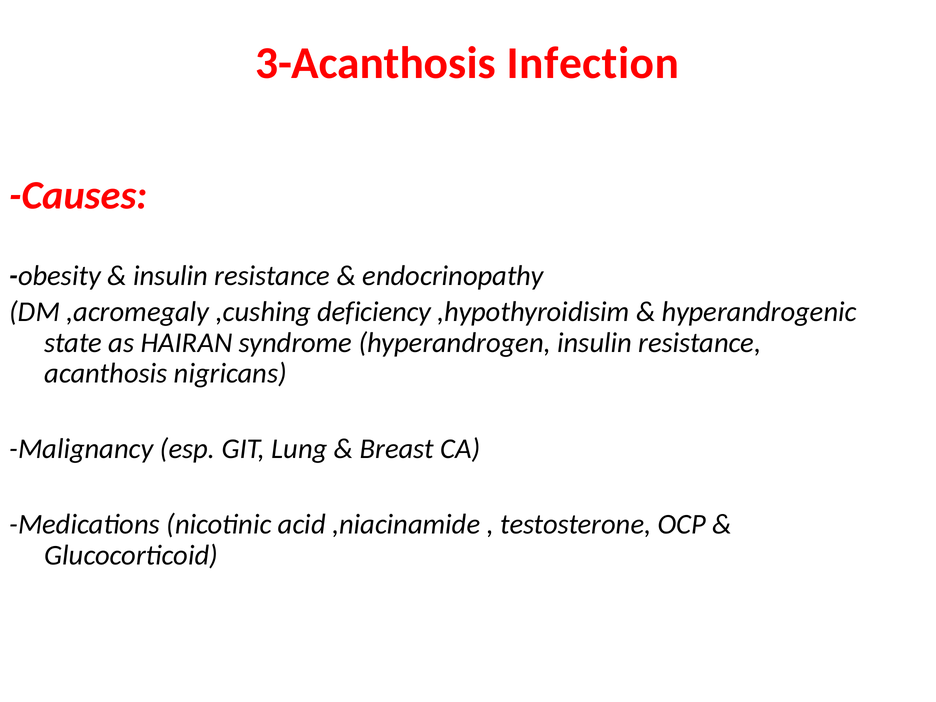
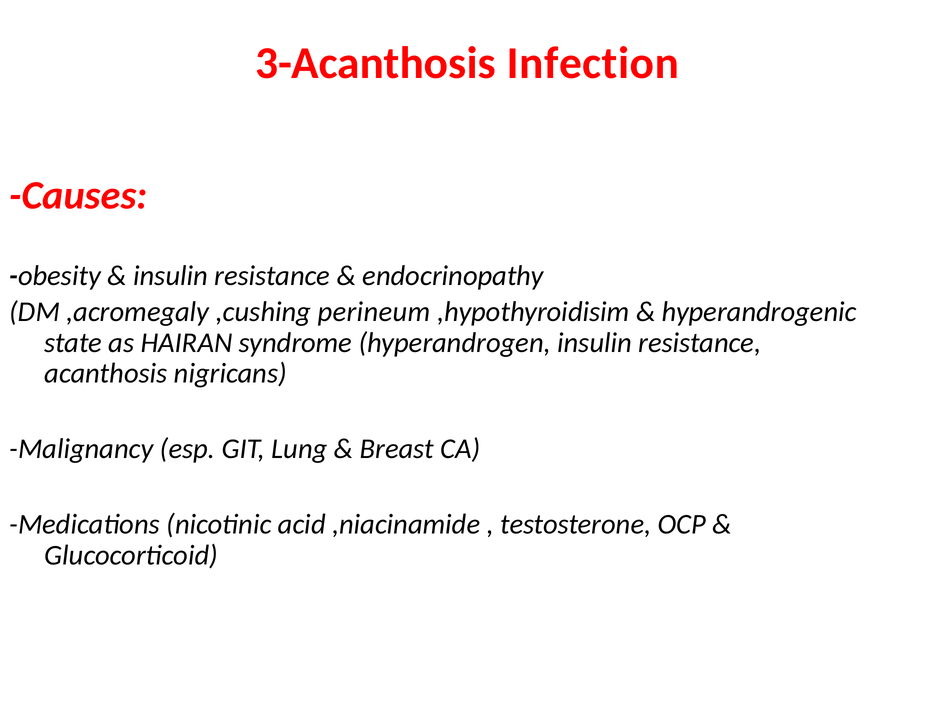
deficiency: deficiency -> perineum
